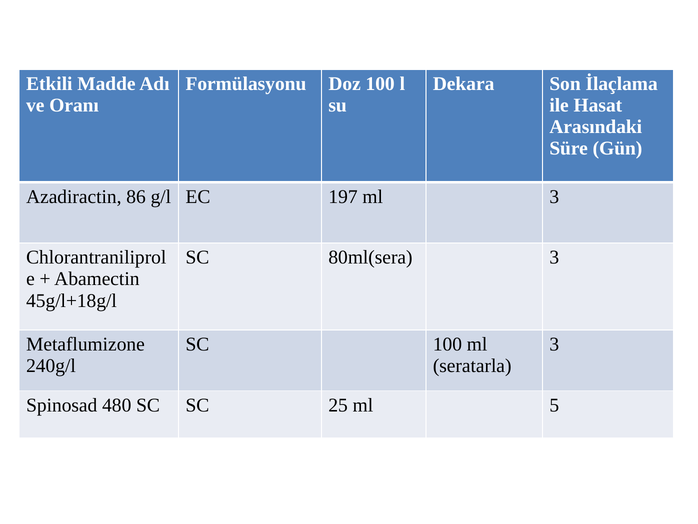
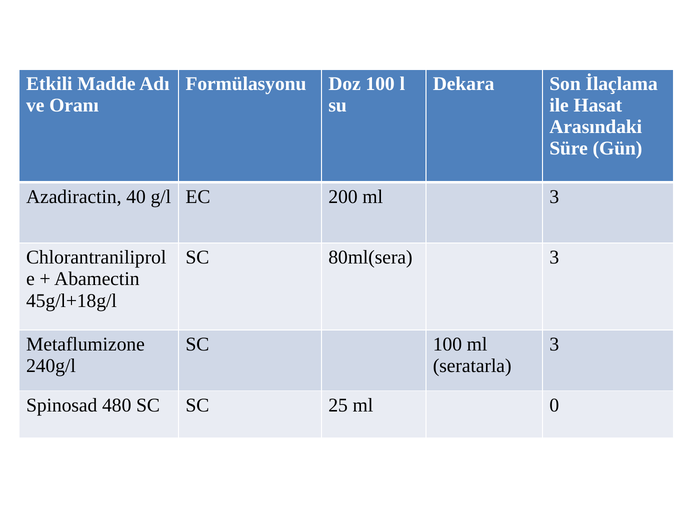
86: 86 -> 40
197: 197 -> 200
5: 5 -> 0
